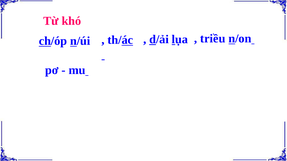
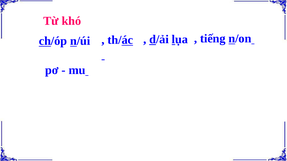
triều: triều -> tiếng
